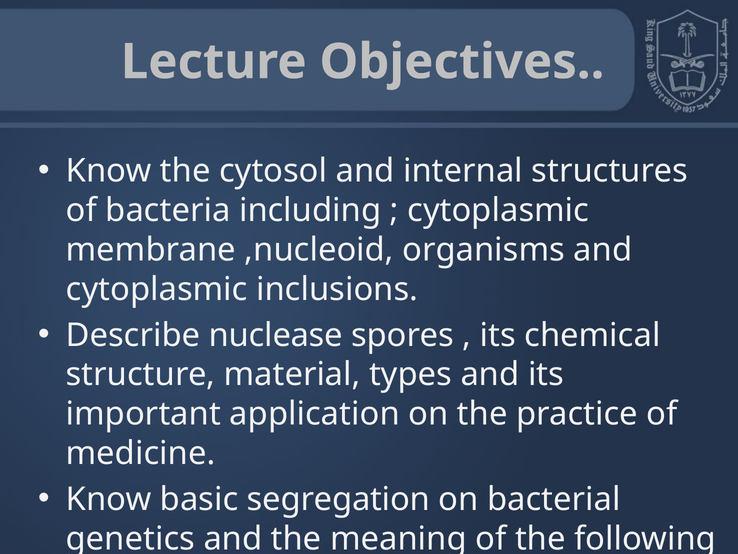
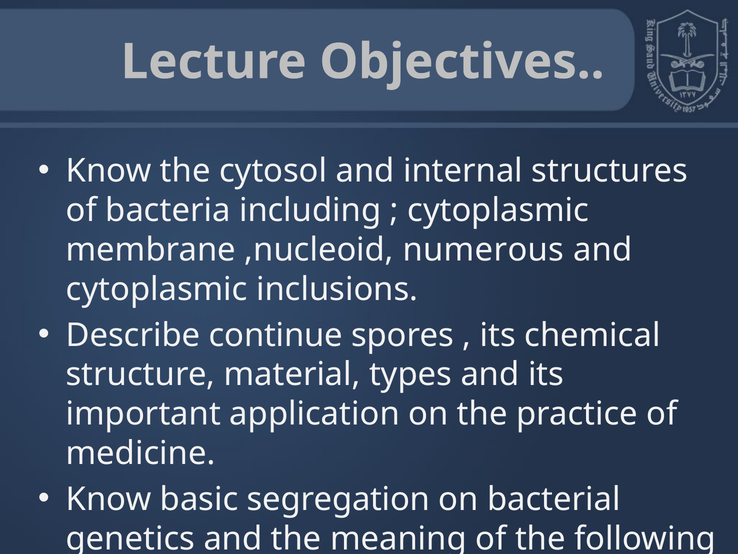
organisms: organisms -> numerous
nuclease: nuclease -> continue
